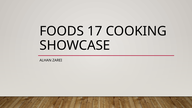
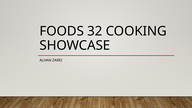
17: 17 -> 32
